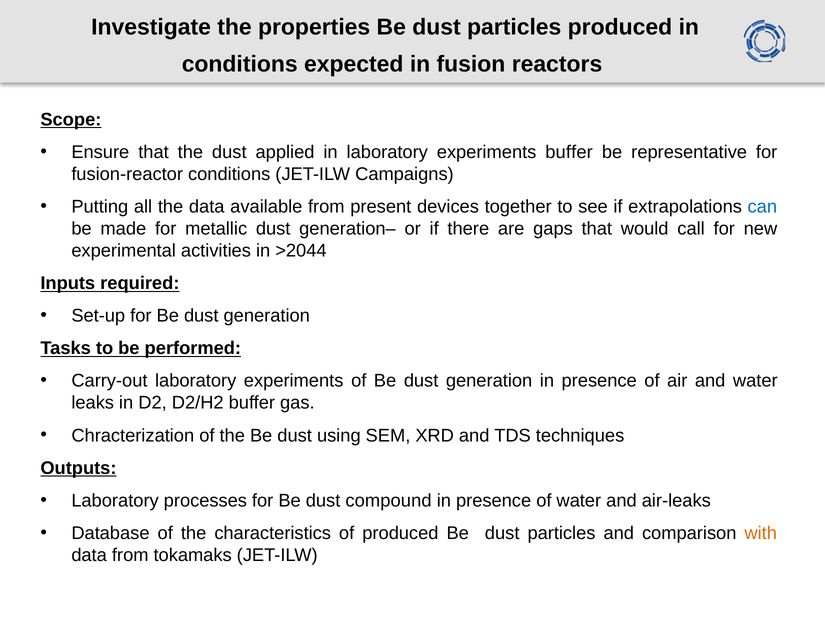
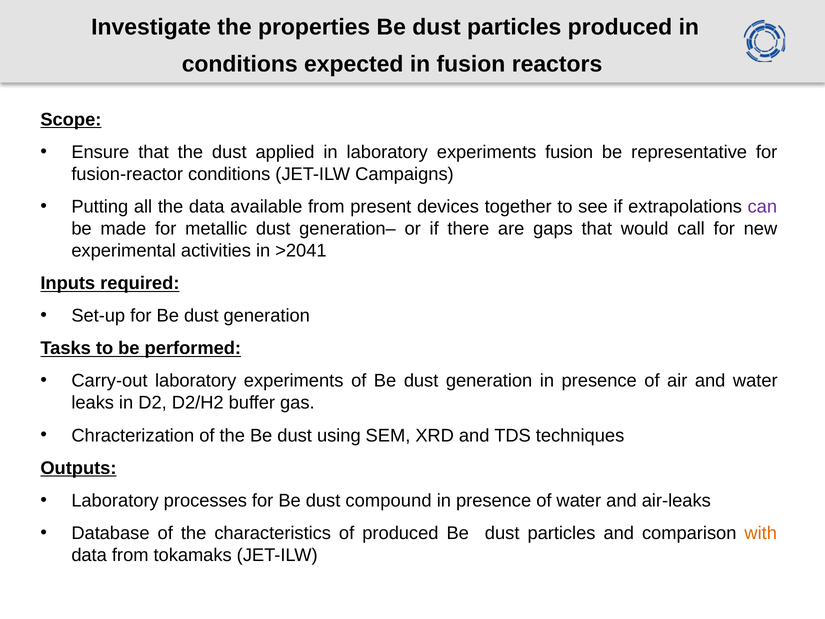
experiments buffer: buffer -> fusion
can colour: blue -> purple
>2044: >2044 -> >2041
